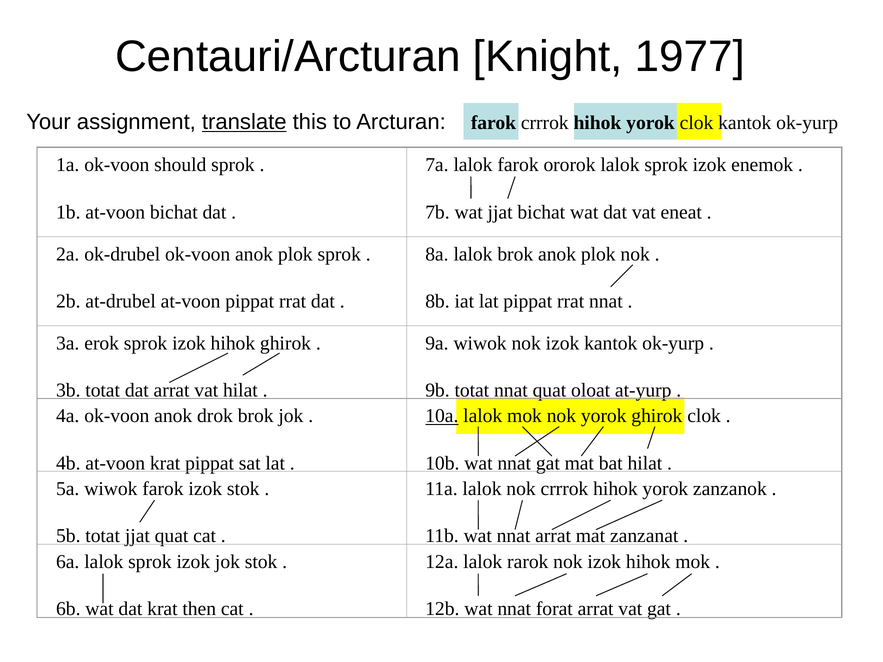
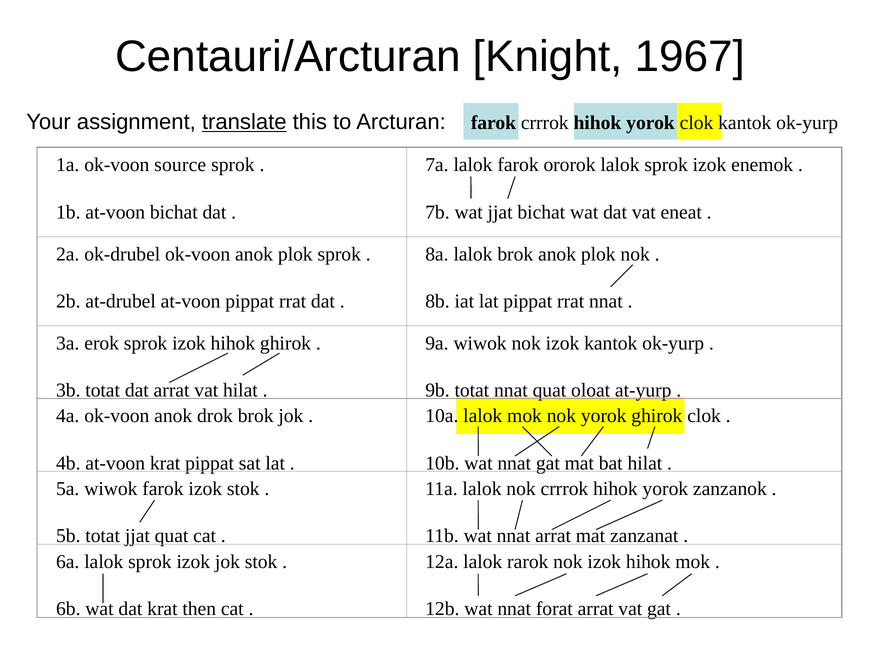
1977: 1977 -> 1967
should: should -> source
10a underline: present -> none
